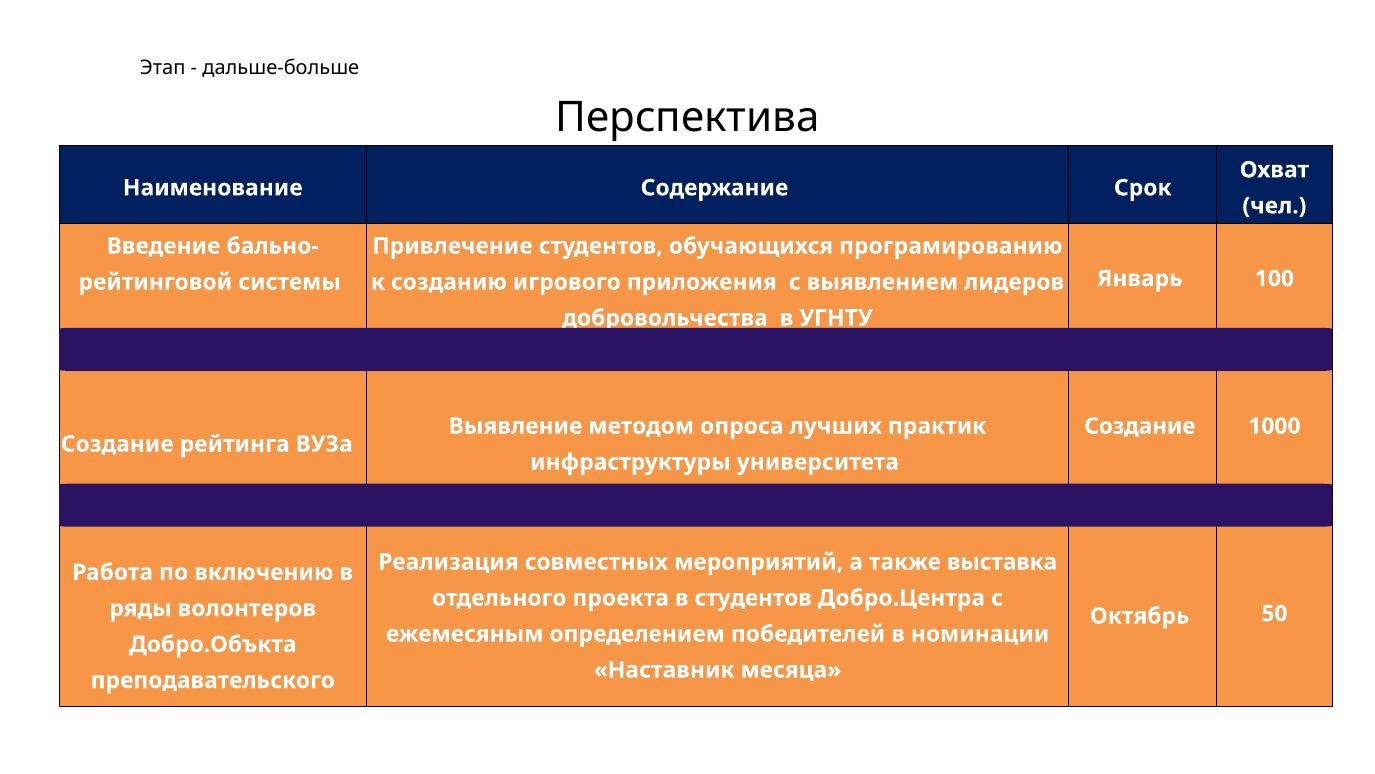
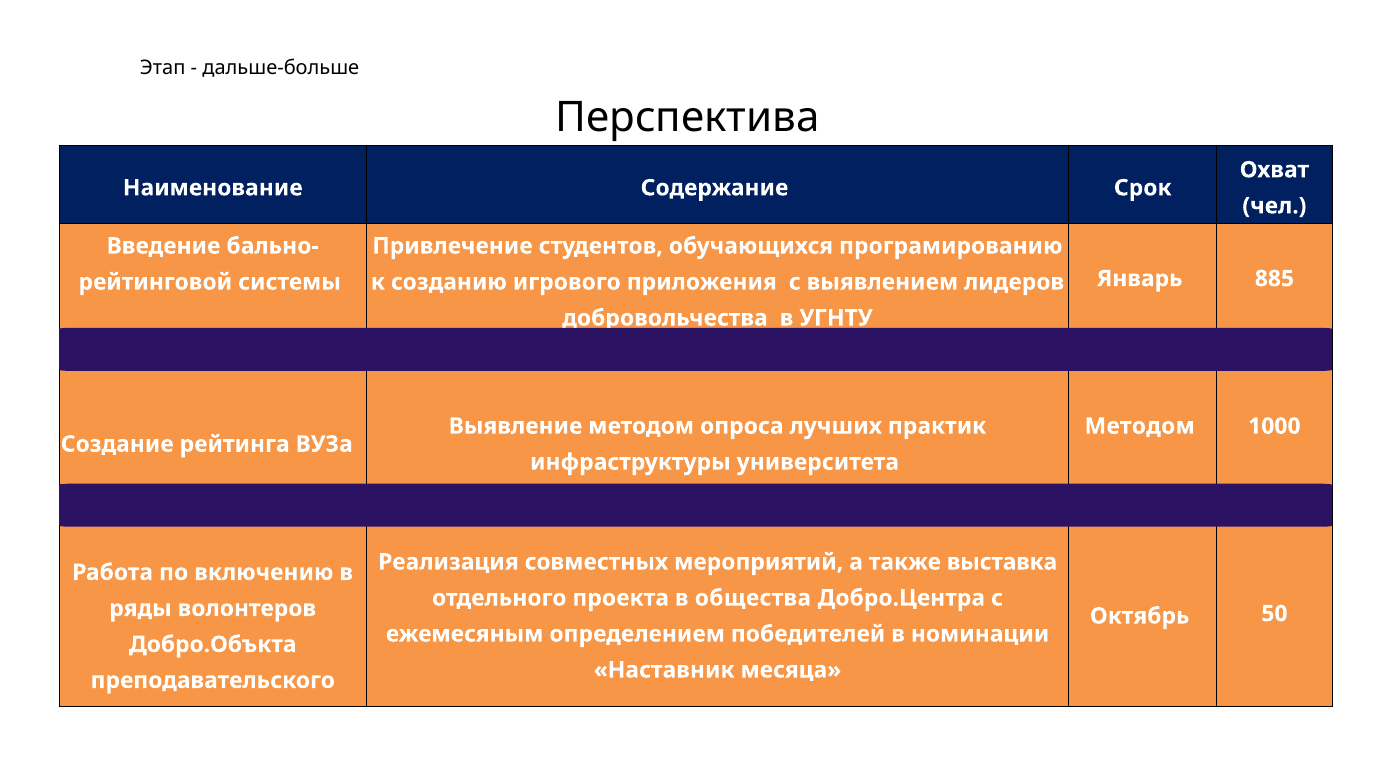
100: 100 -> 885
Создание at (1140, 426): Создание -> Методом
в студентов: студентов -> общества
